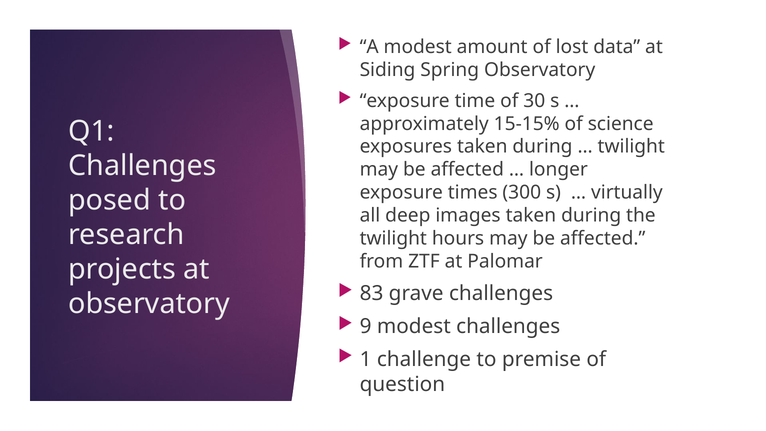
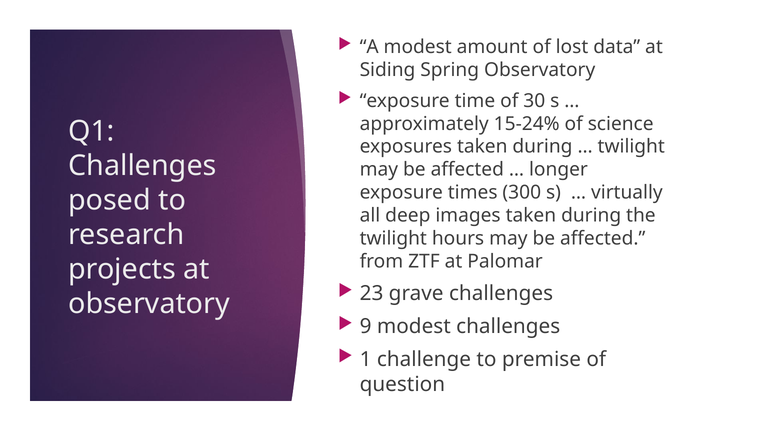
15-15%: 15-15% -> 15-24%
83: 83 -> 23
